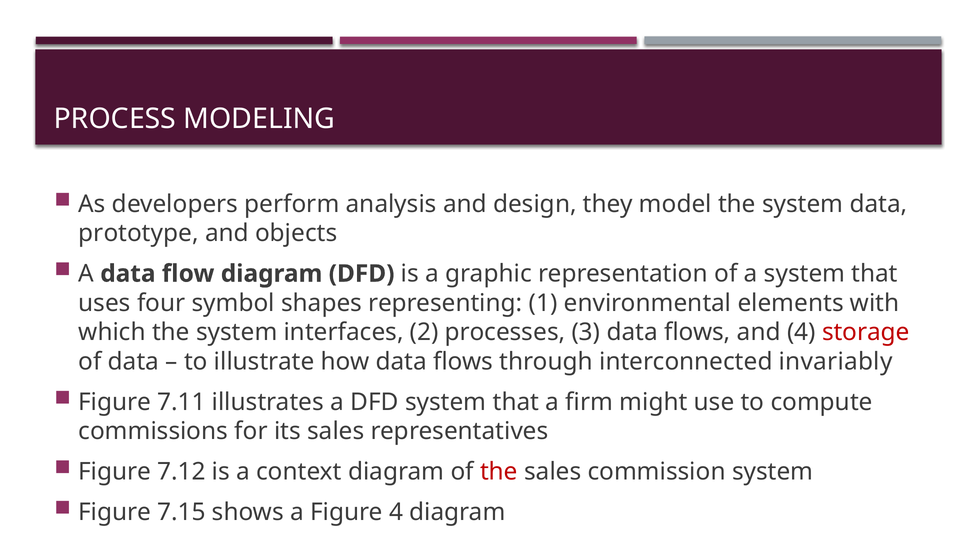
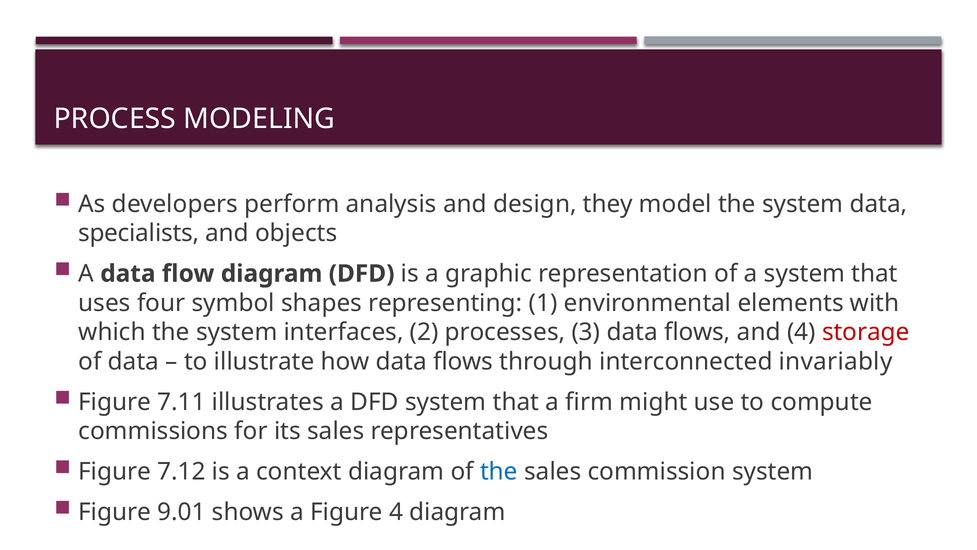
prototype: prototype -> specialists
the at (499, 471) colour: red -> blue
7.15: 7.15 -> 9.01
